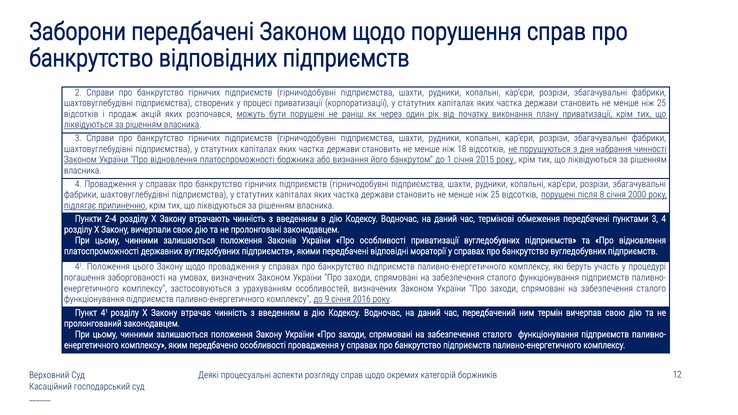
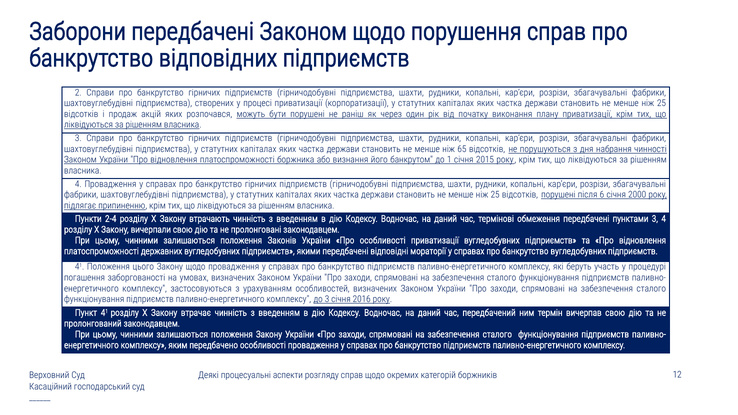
18: 18 -> 65
8: 8 -> 6
до 9: 9 -> 3
